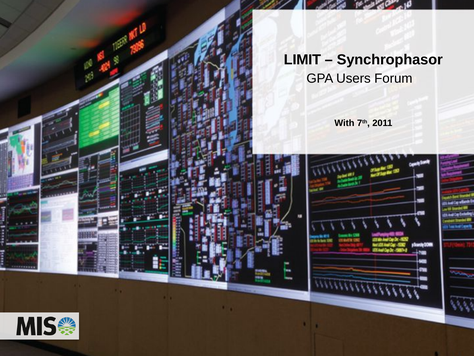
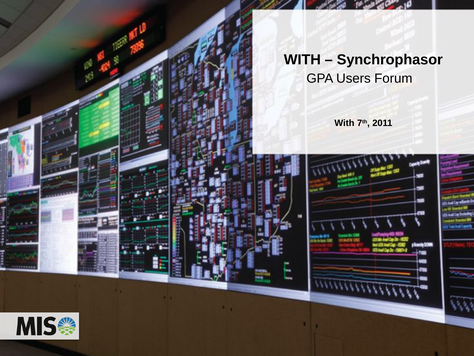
LIMIT at (302, 59): LIMIT -> WITH
